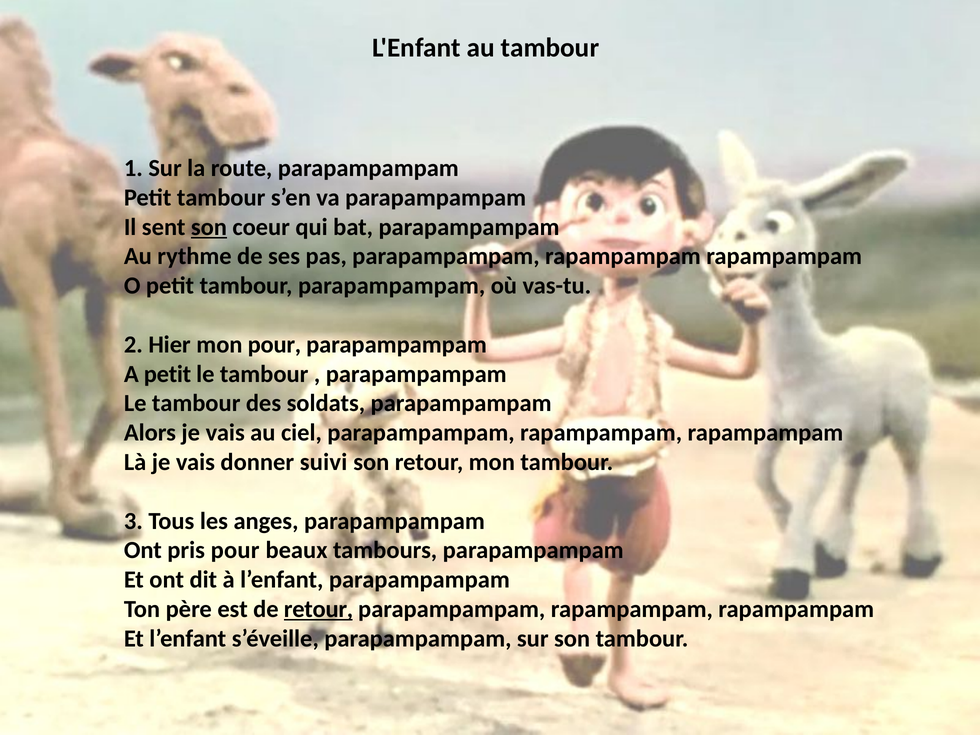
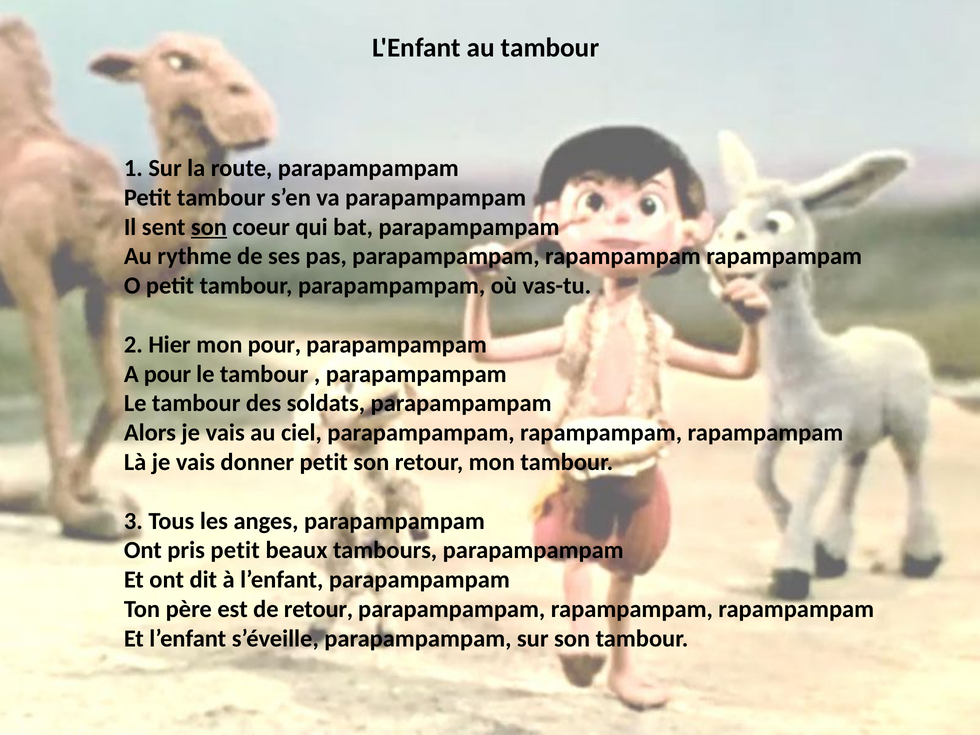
A petit: petit -> pour
donner suivi: suivi -> petit
pris pour: pour -> petit
retour at (318, 609) underline: present -> none
